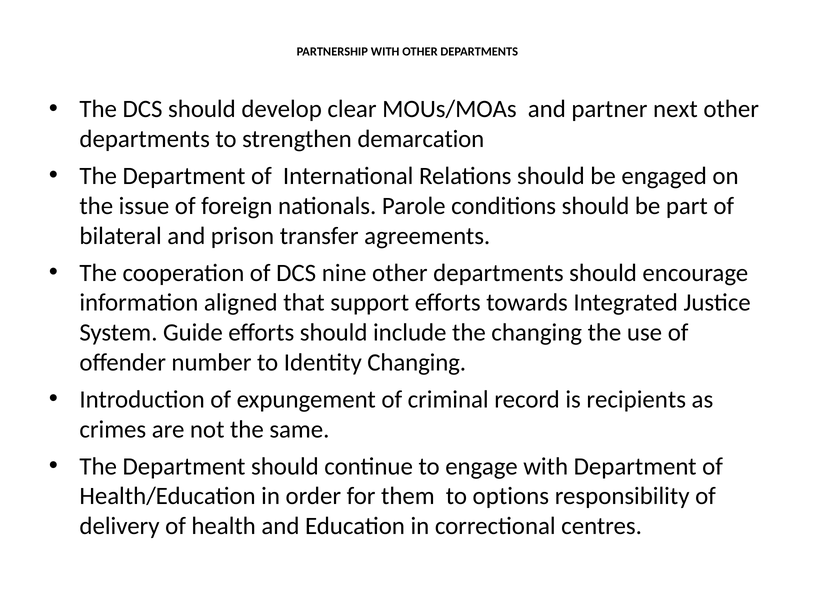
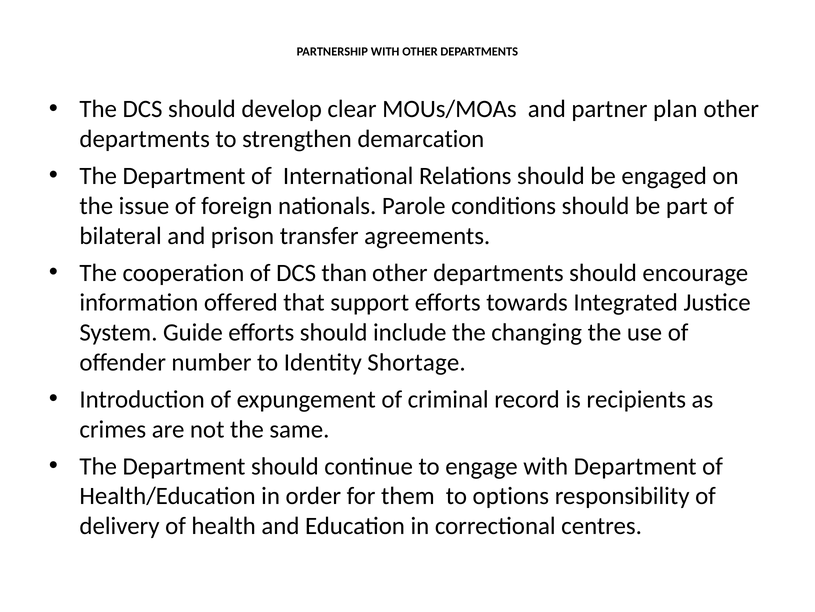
next: next -> plan
nine: nine -> than
aligned: aligned -> offered
Identity Changing: Changing -> Shortage
